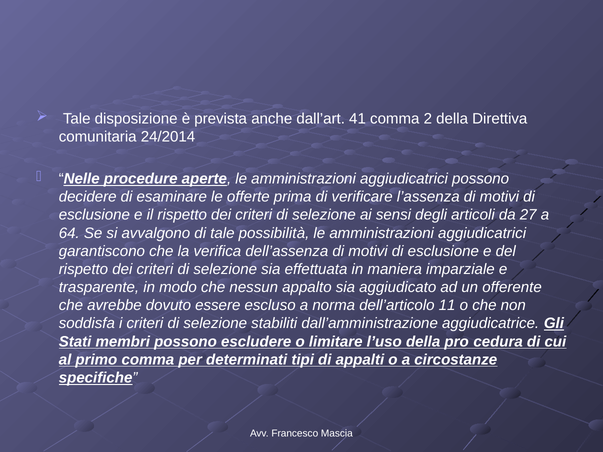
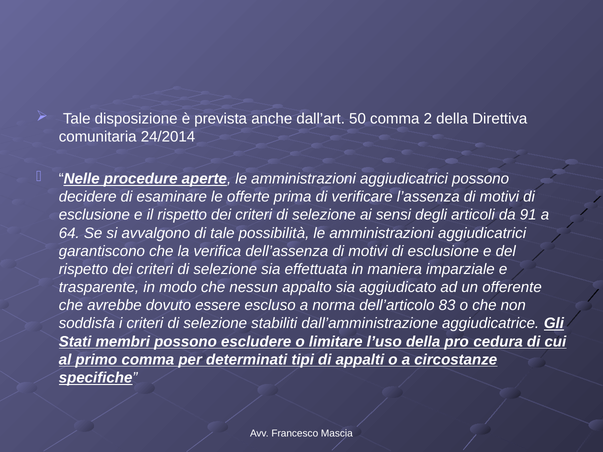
41: 41 -> 50
27: 27 -> 91
11: 11 -> 83
